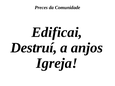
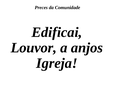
Destruí: Destruí -> Louvor
